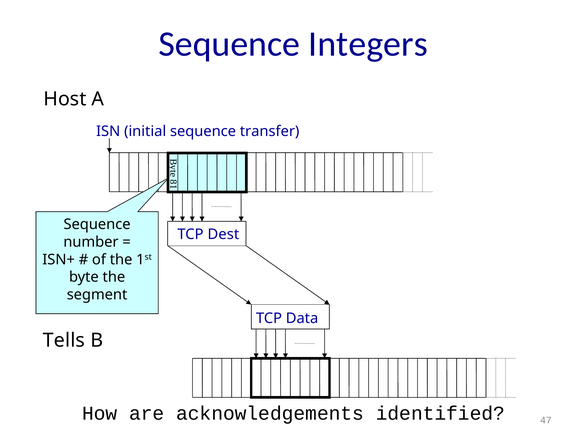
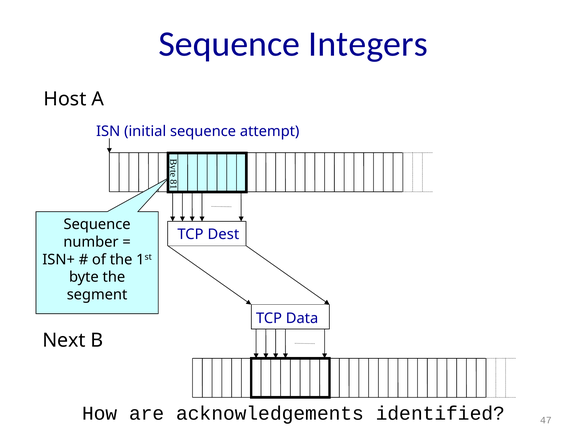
transfer: transfer -> attempt
Tells: Tells -> Next
